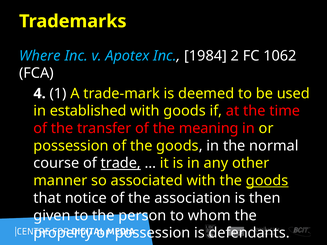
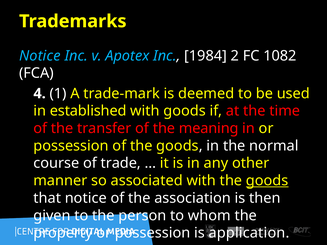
Where at (40, 56): Where -> Notice
1062: 1062 -> 1082
trade underline: present -> none
defendants: defendants -> application
